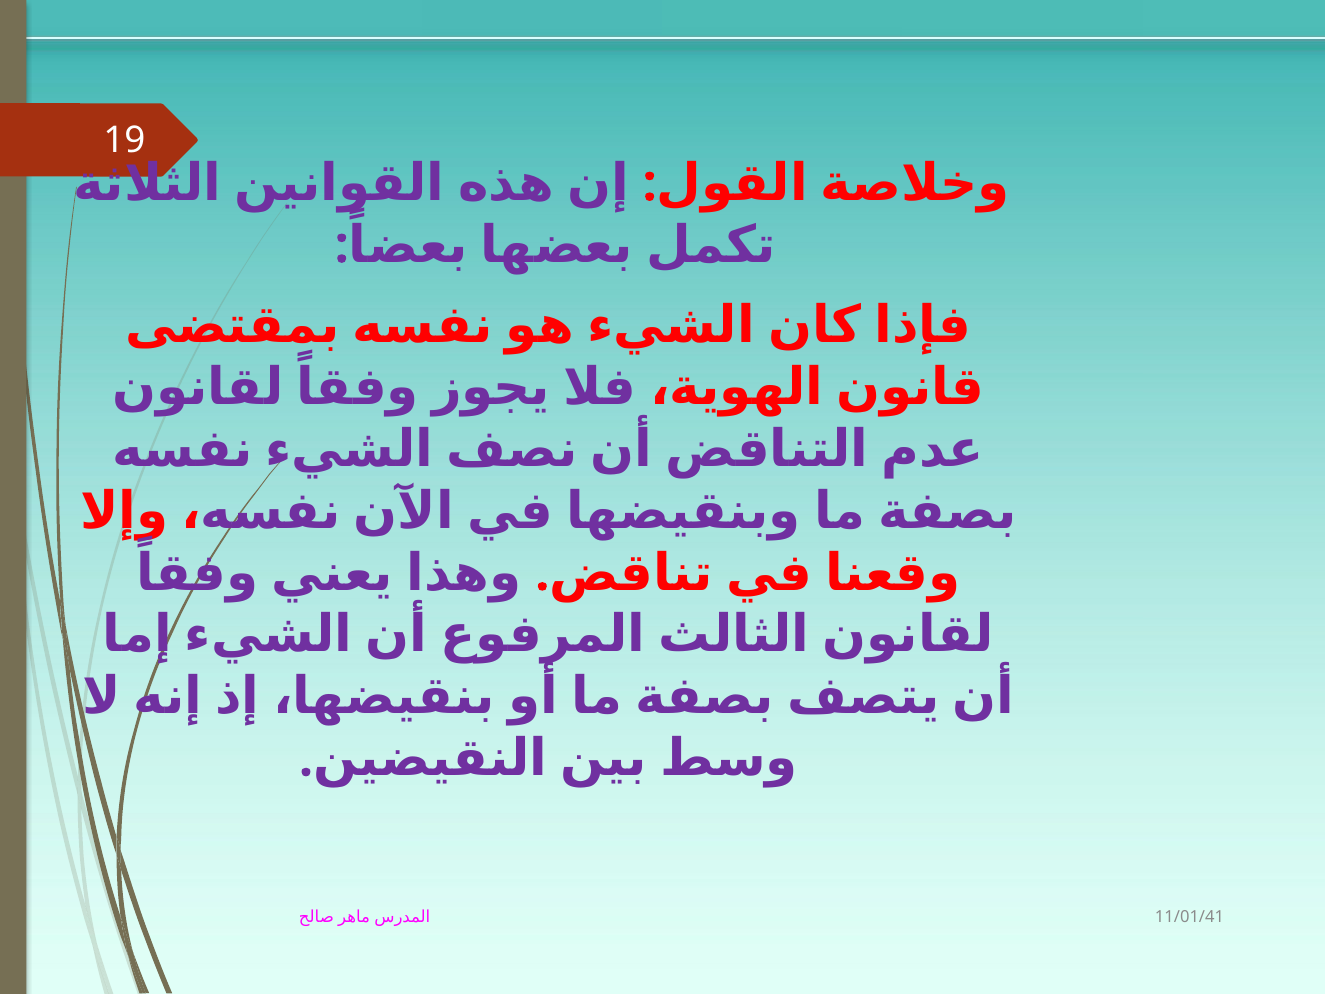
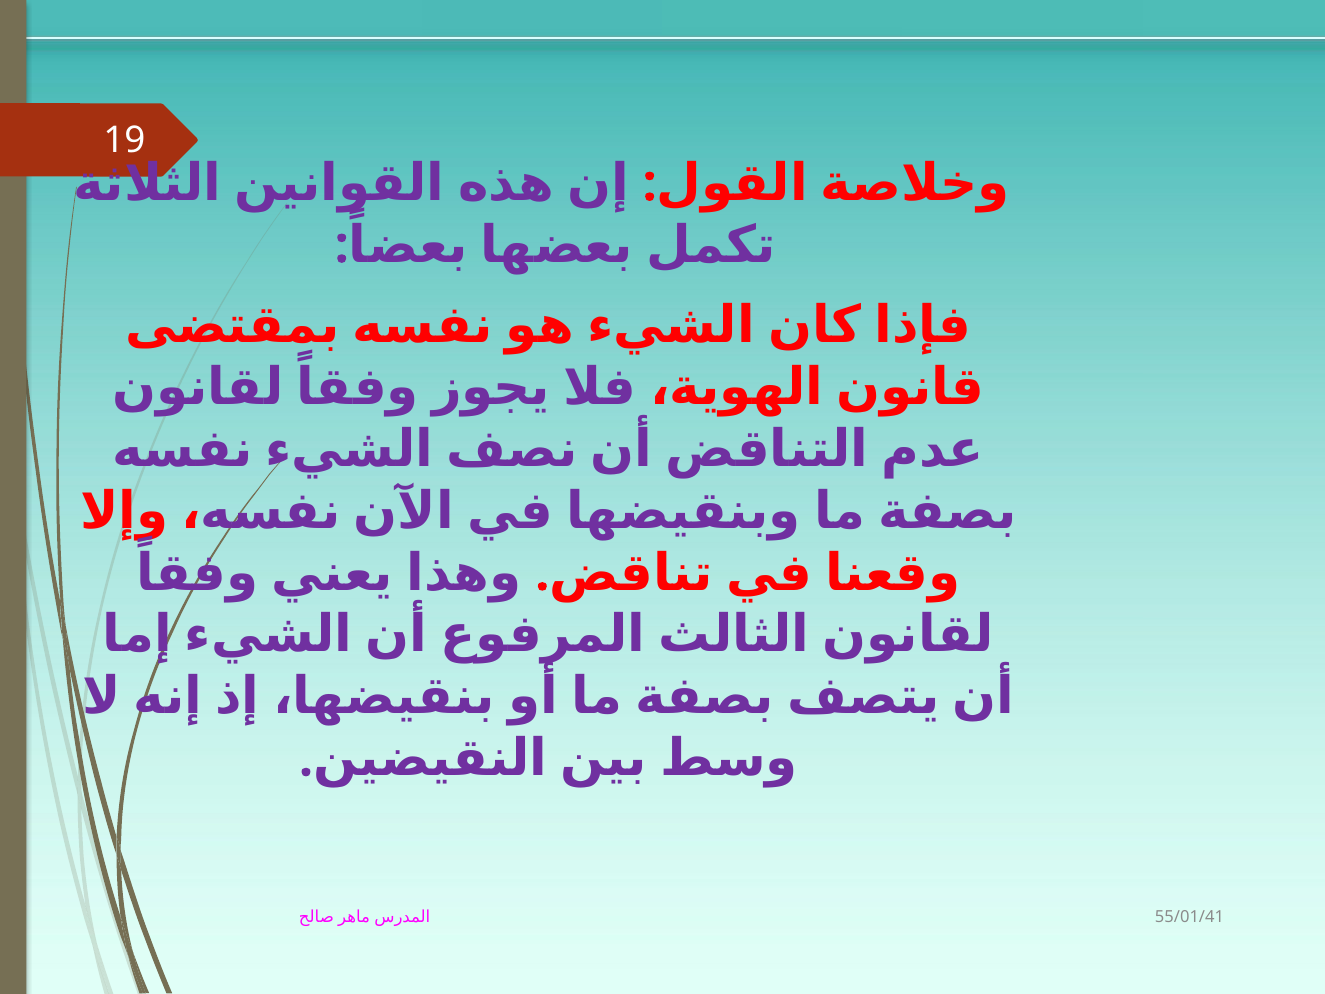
11/01/41: 11/01/41 -> 55/01/41
